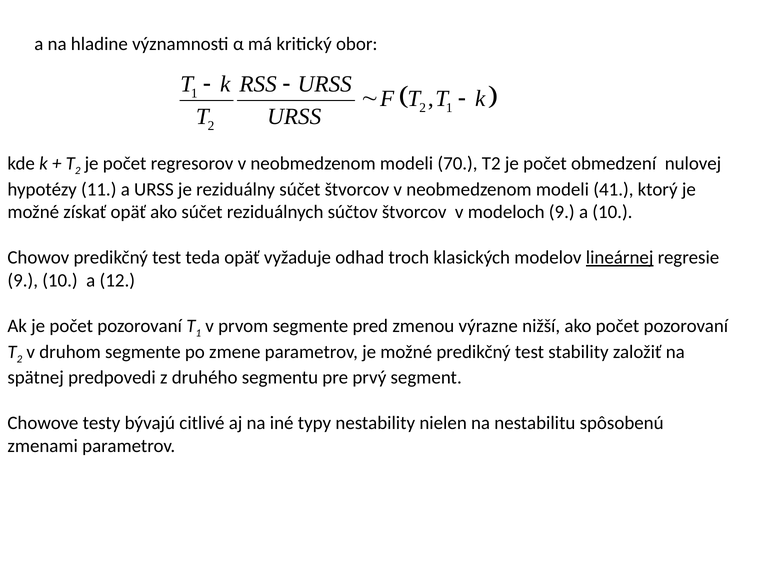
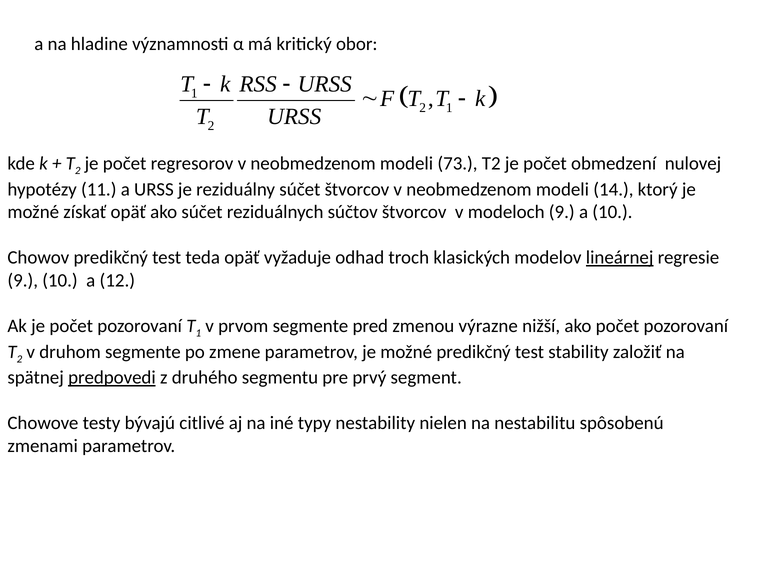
70: 70 -> 73
41: 41 -> 14
predpovedi underline: none -> present
